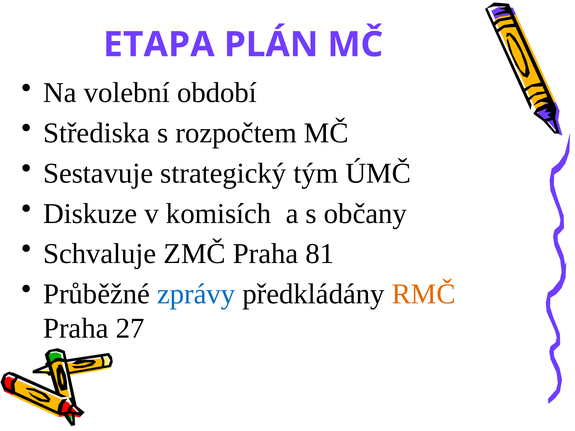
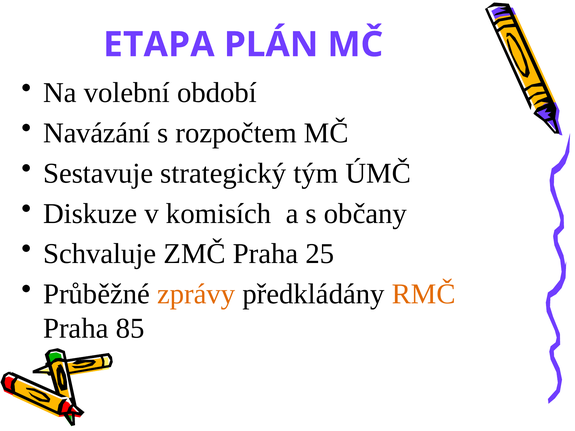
Střediska: Střediska -> Navázání
81: 81 -> 25
zprávy colour: blue -> orange
27: 27 -> 85
